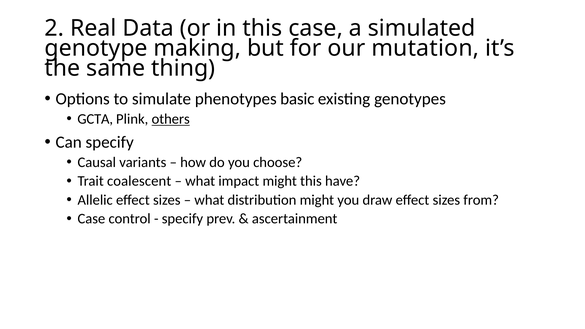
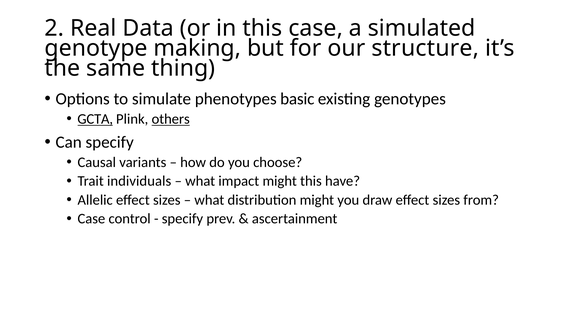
mutation: mutation -> structure
GCTA underline: none -> present
coalescent: coalescent -> individuals
